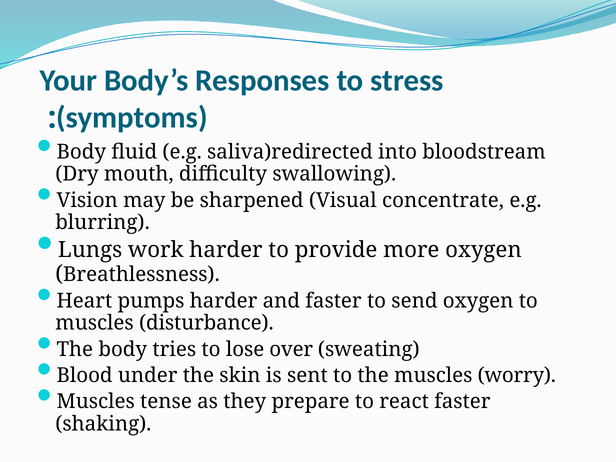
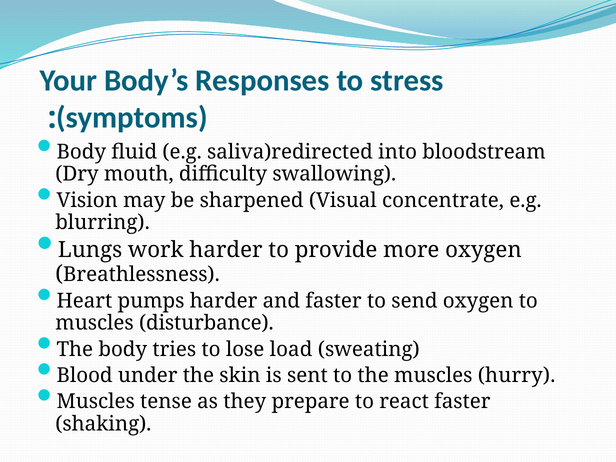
over: over -> load
worry: worry -> hurry
